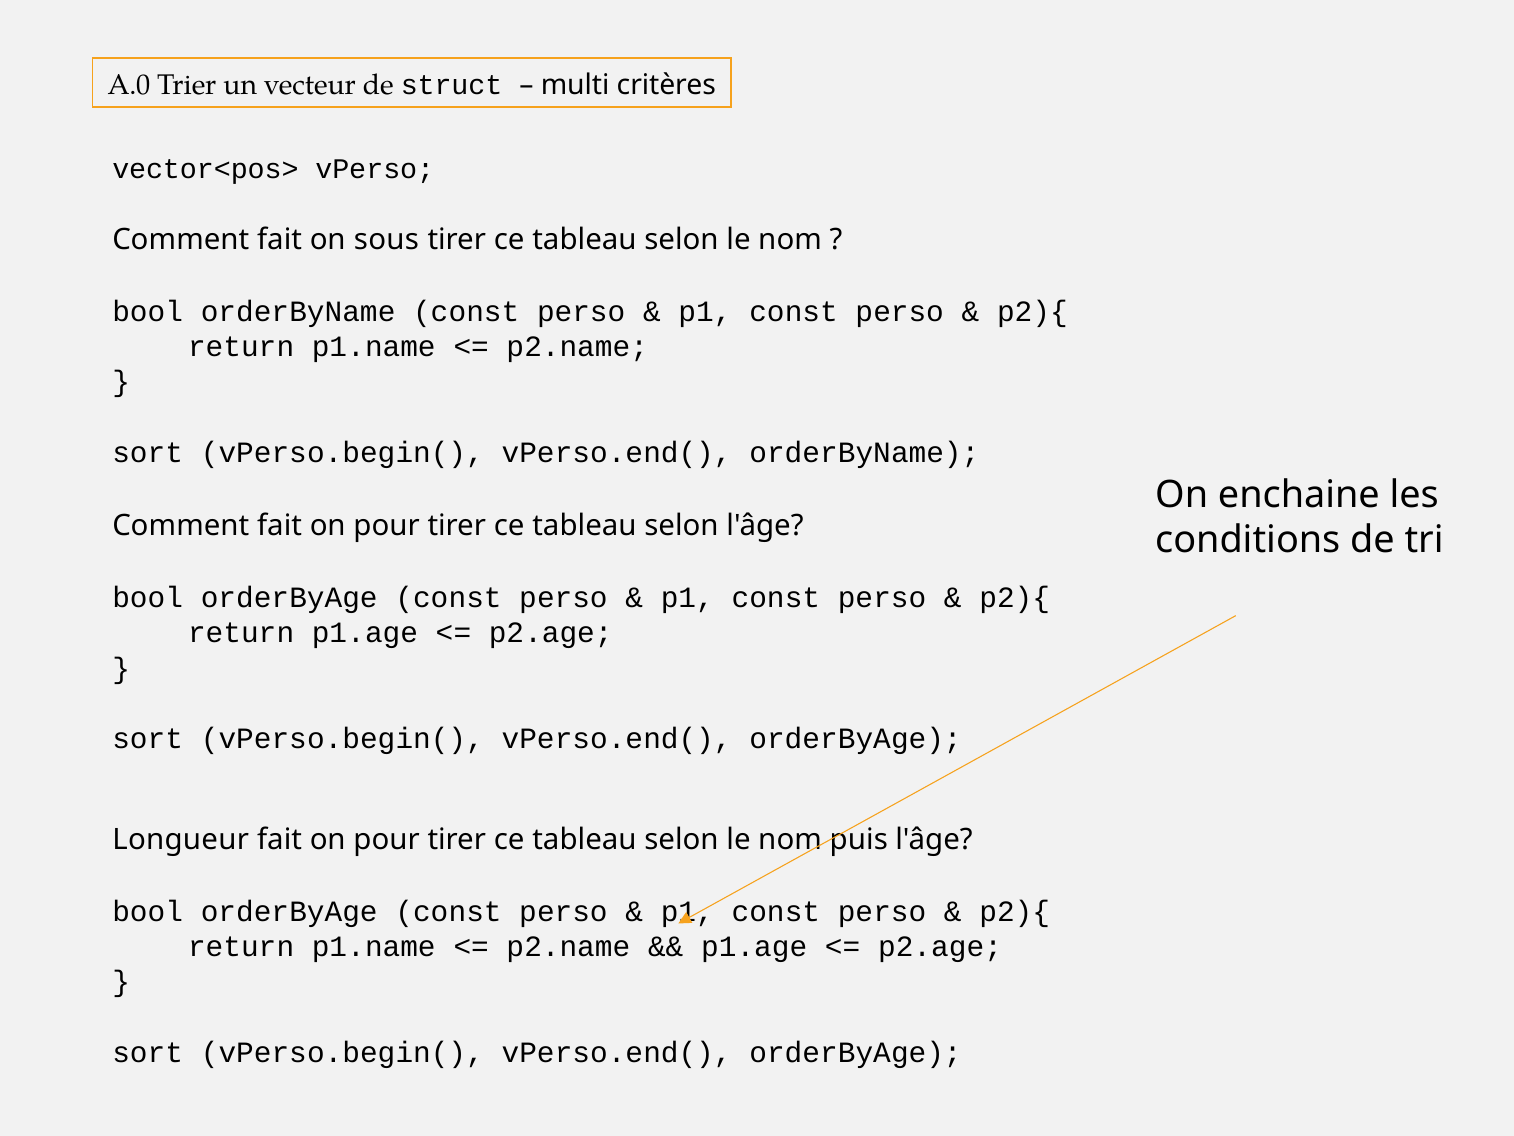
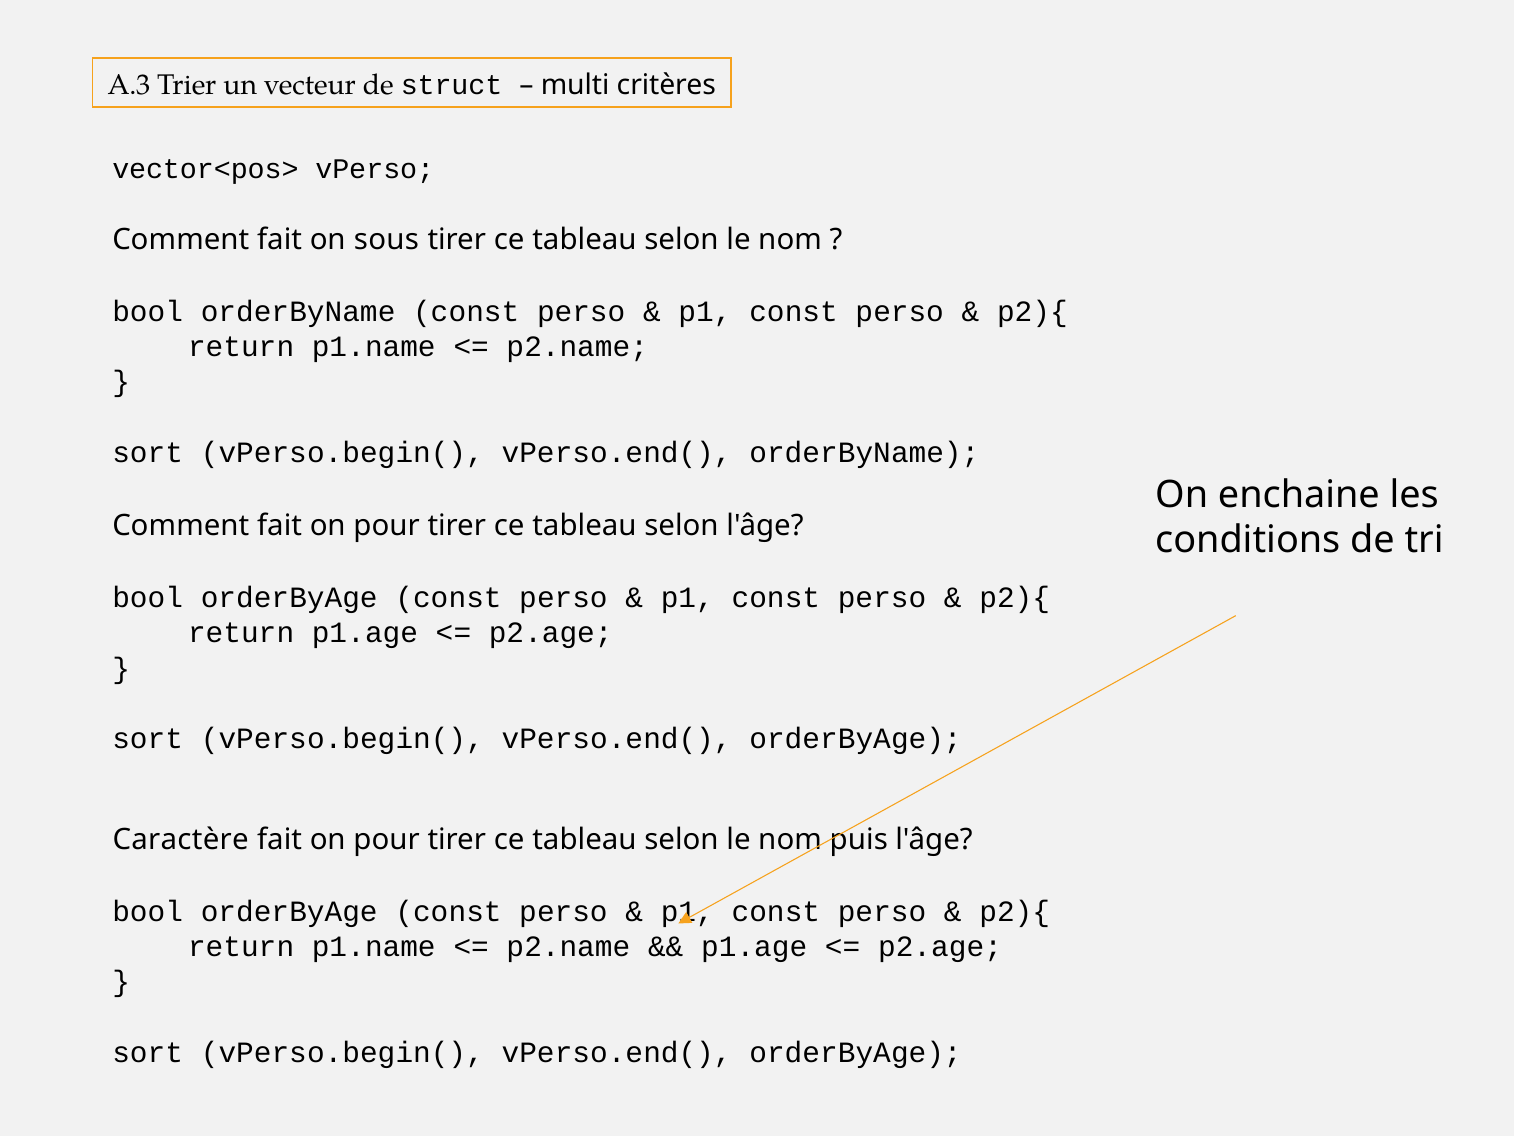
A.0: A.0 -> A.3
Longueur: Longueur -> Caractère
